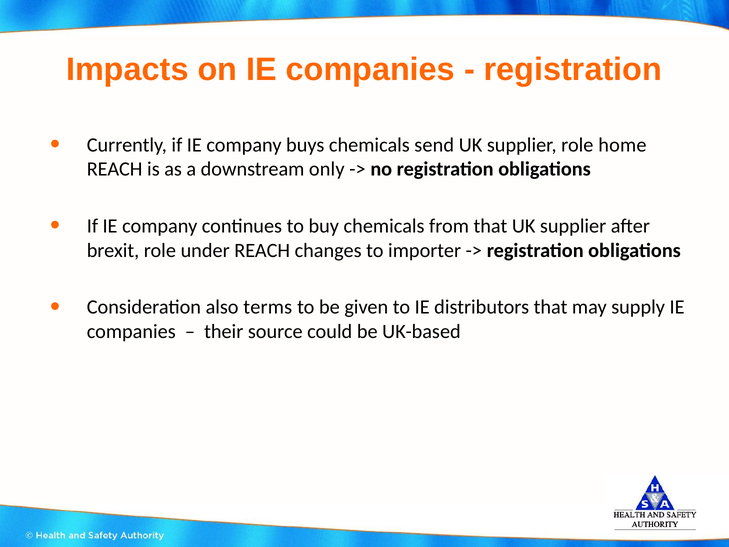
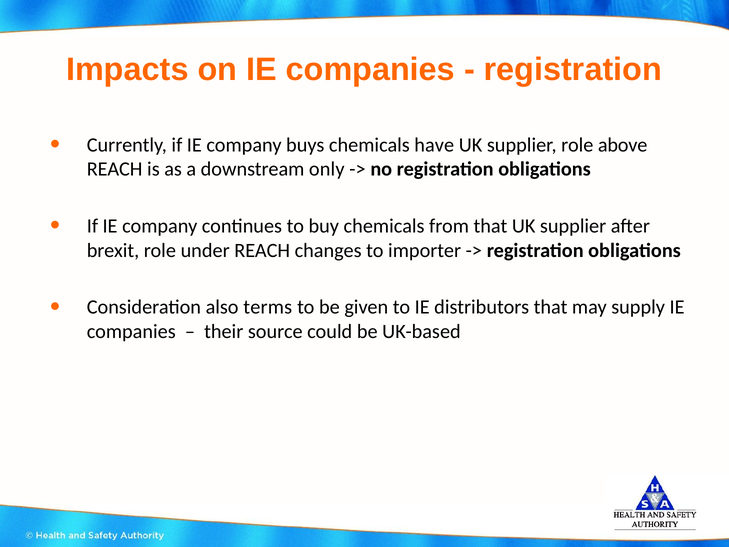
send: send -> have
home: home -> above
